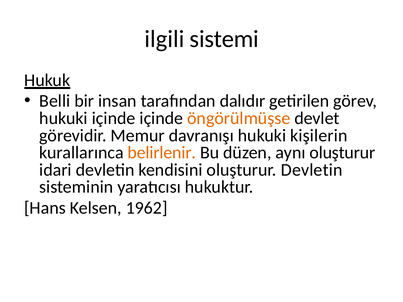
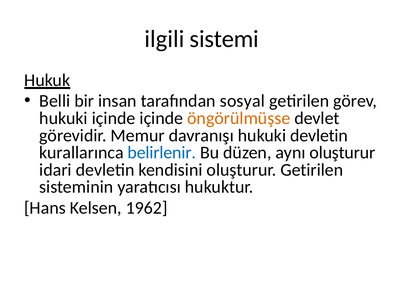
dalıdır: dalıdır -> sosyal
hukuki kişilerin: kişilerin -> devletin
belirlenir colour: orange -> blue
oluşturur Devletin: Devletin -> Getirilen
